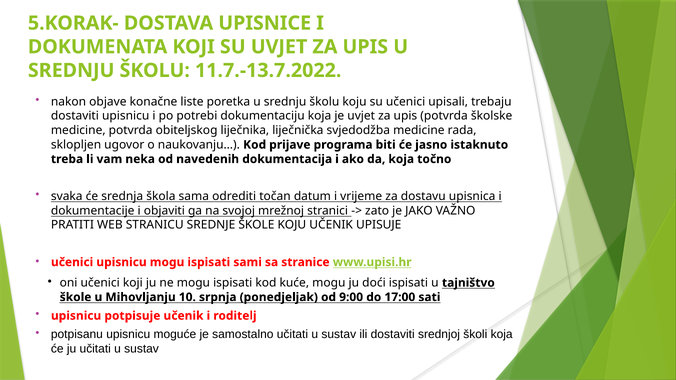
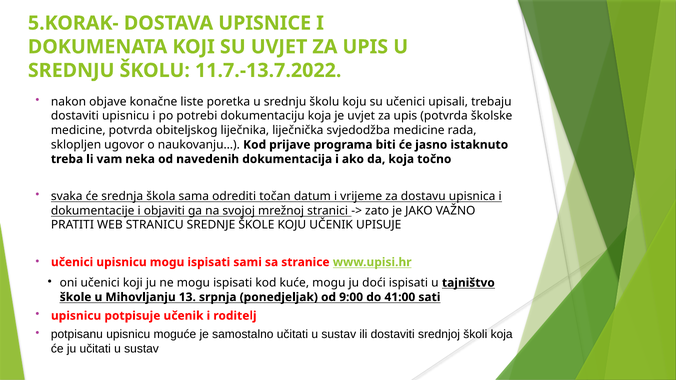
10: 10 -> 13
17:00: 17:00 -> 41:00
